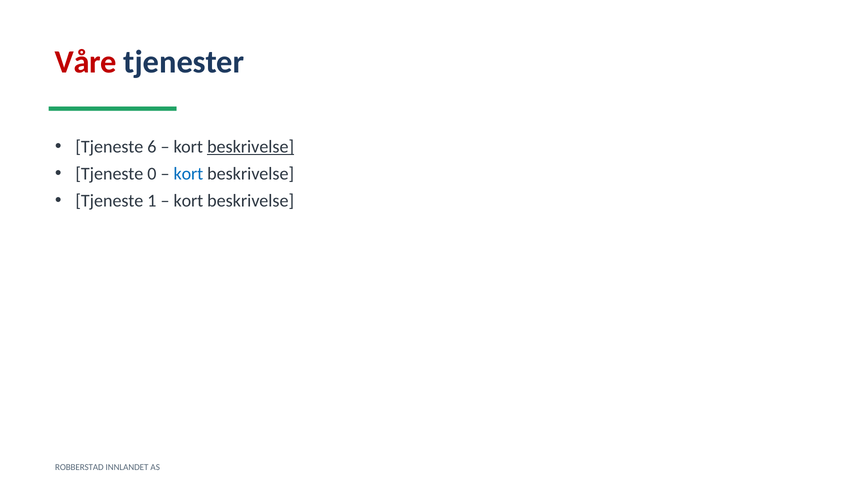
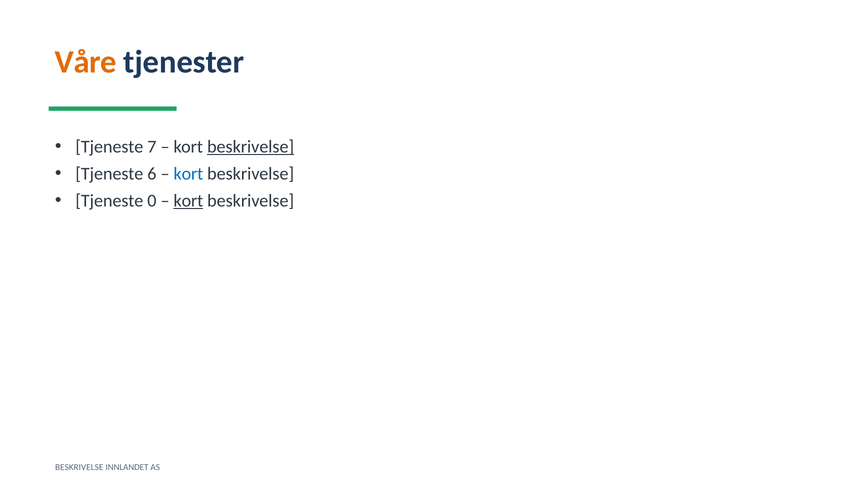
Våre colour: red -> orange
6: 6 -> 7
0: 0 -> 6
1: 1 -> 0
kort at (188, 201) underline: none -> present
ROBBERSTAD at (79, 467): ROBBERSTAD -> BESKRIVELSE
